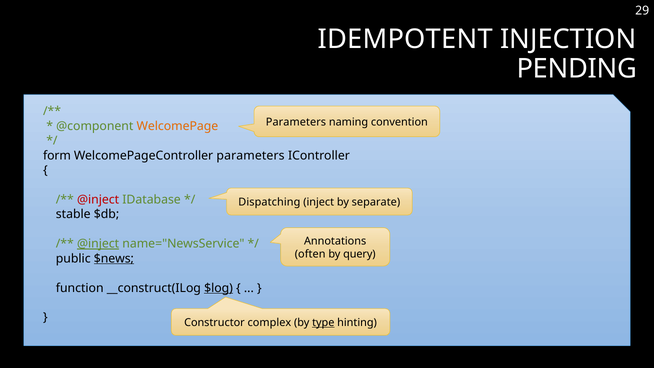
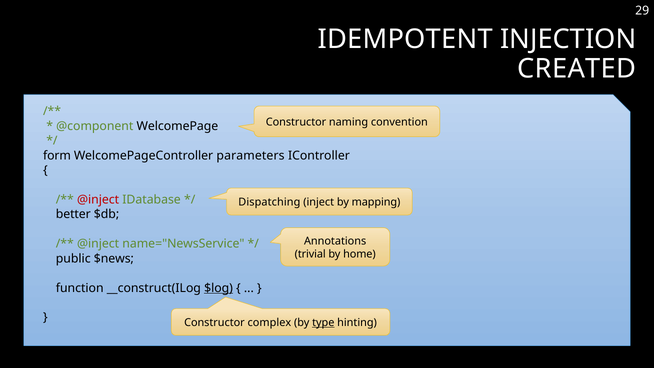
PENDING: PENDING -> CREATED
Parameters at (296, 122): Parameters -> Constructor
WelcomePage colour: orange -> black
separate: separate -> mapping
stable: stable -> better
@inject at (98, 244) underline: present -> none
often: often -> trivial
query: query -> home
$news underline: present -> none
